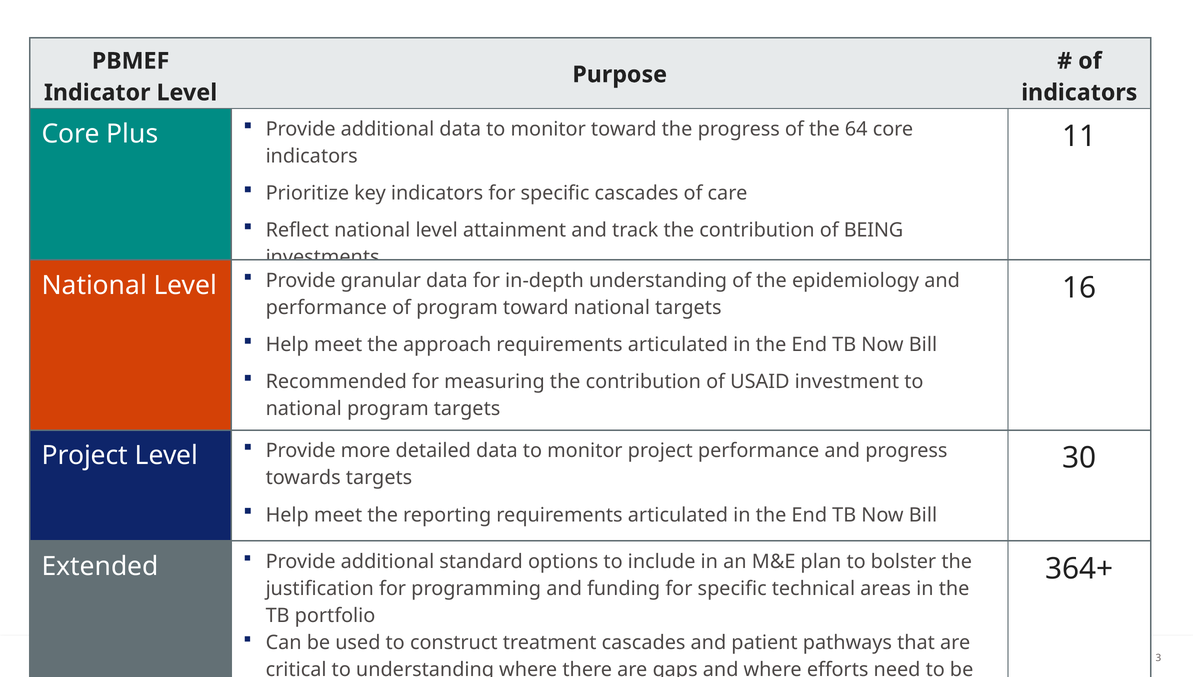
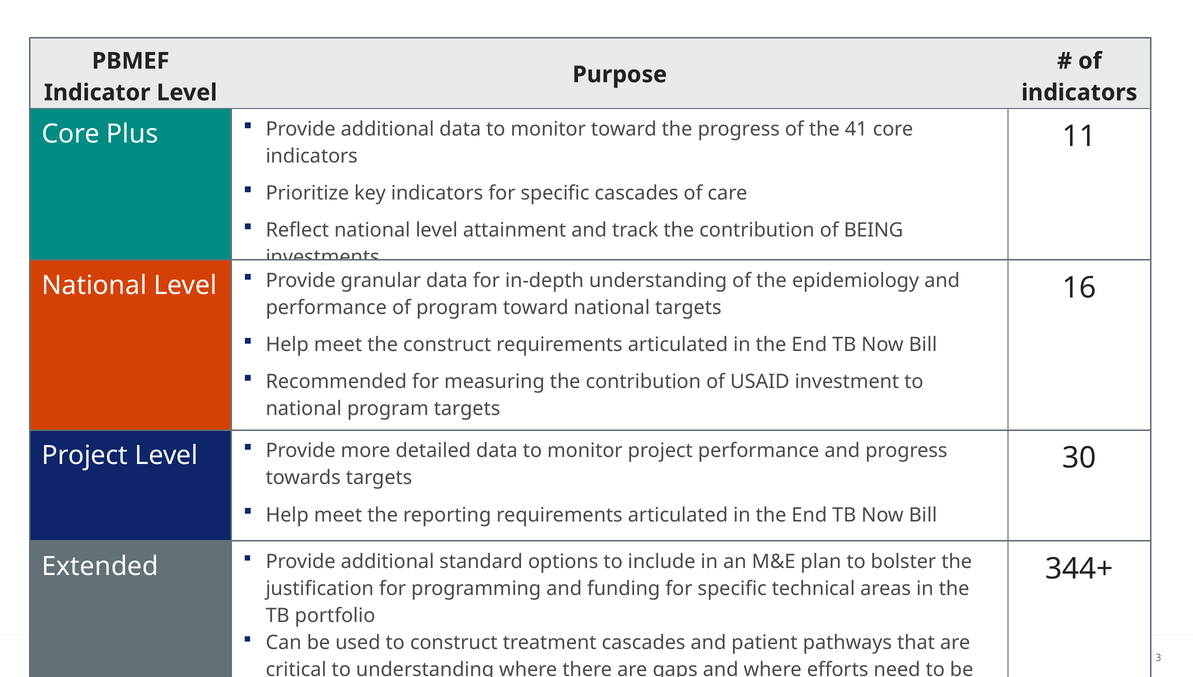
64: 64 -> 41
the approach: approach -> construct
364+: 364+ -> 344+
